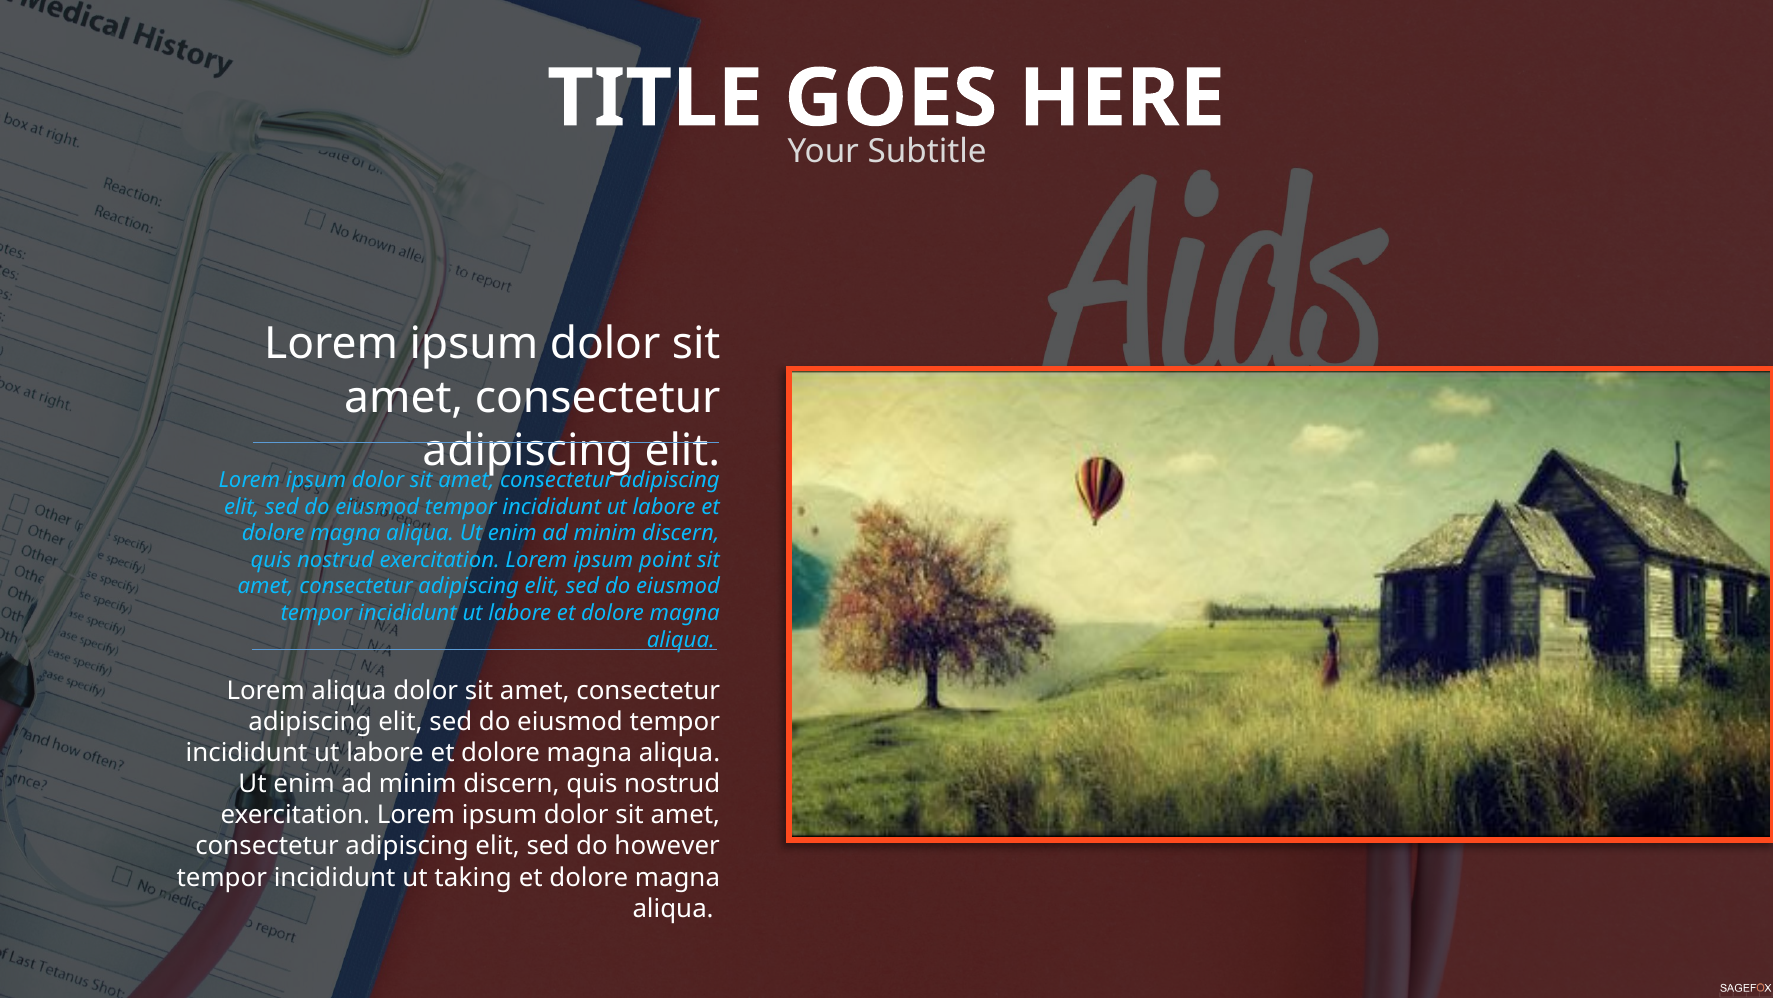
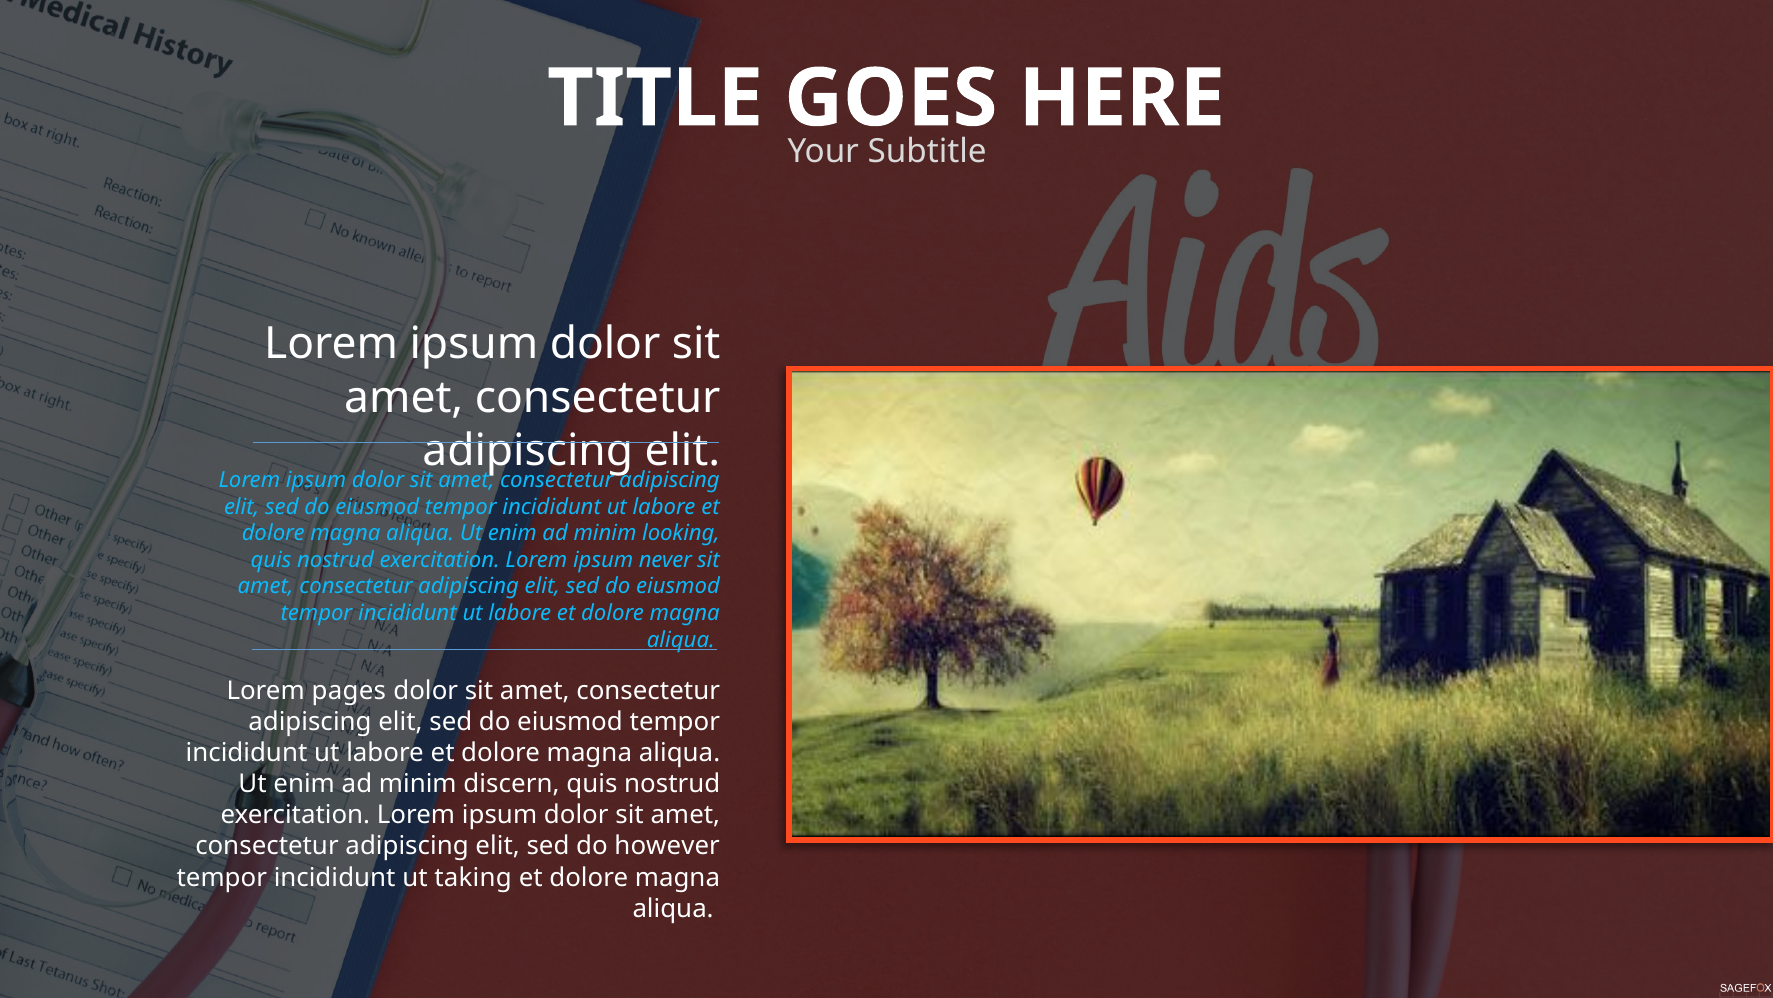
discern at (681, 533): discern -> looking
point: point -> never
Lorem aliqua: aliqua -> pages
